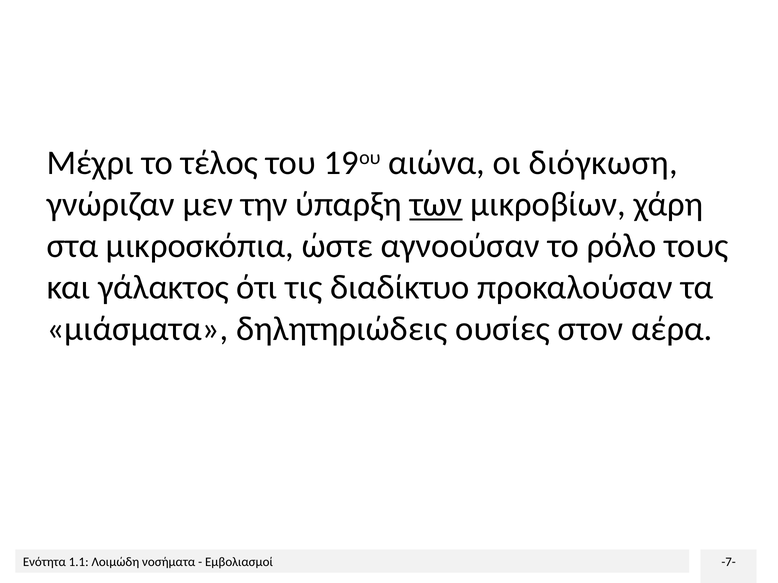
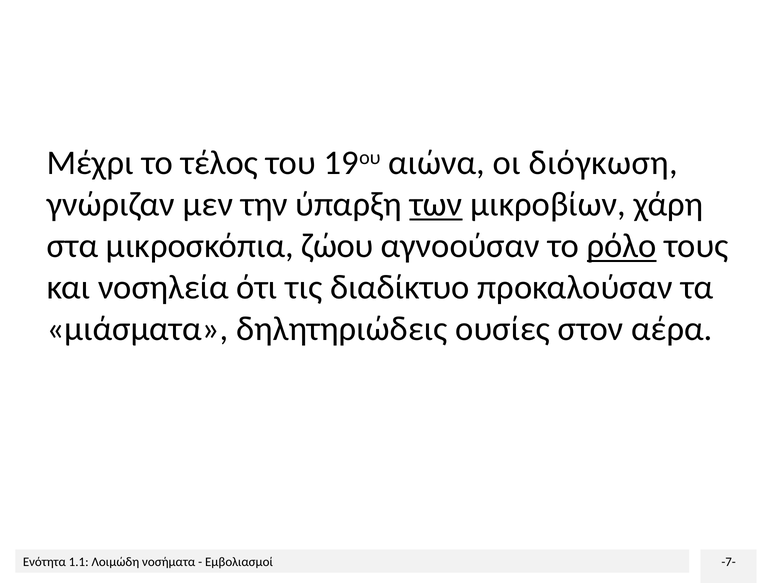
ώστε: ώστε -> ζώου
ρόλο underline: none -> present
γάλακτος: γάλακτος -> νοσηλεία
